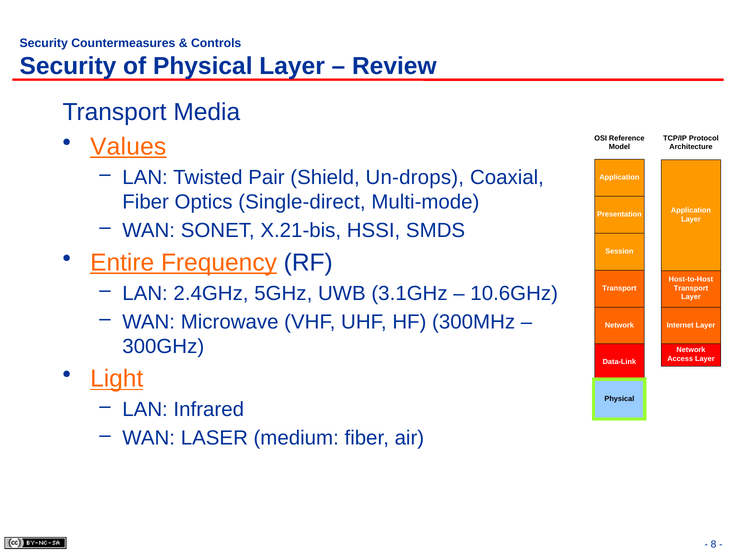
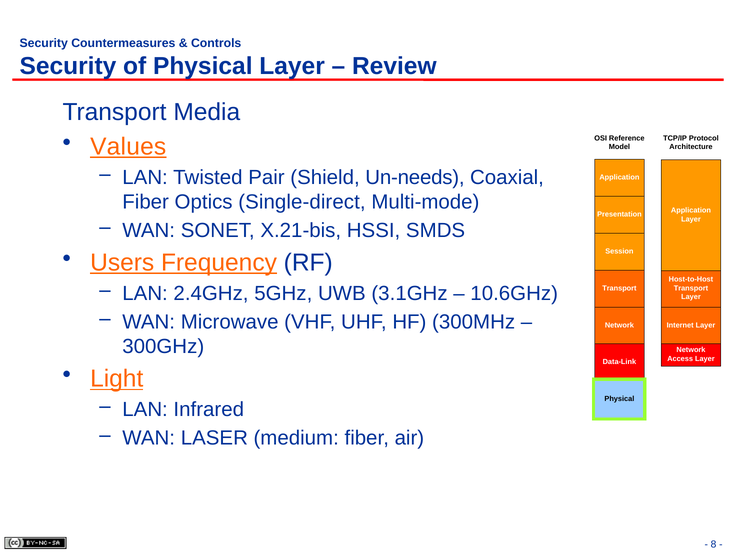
Un-drops: Un-drops -> Un-needs
Entire: Entire -> Users
